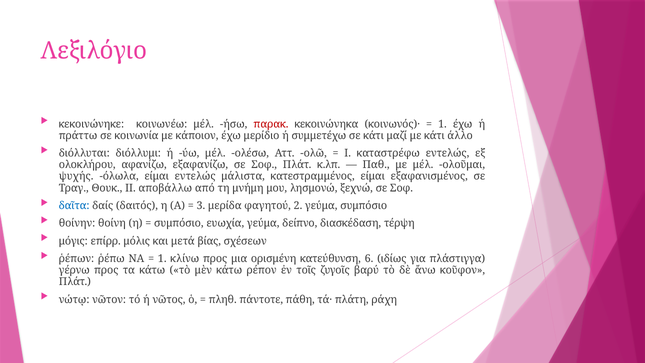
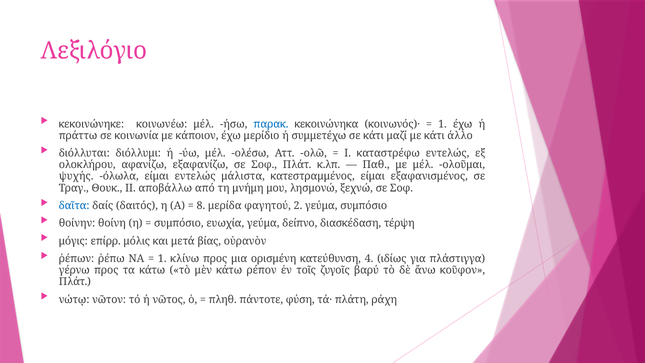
παρακ colour: red -> blue
3: 3 -> 8
σχέσεων: σχέσεων -> οὐρανὸν
6: 6 -> 4
πάθη: πάθη -> φύση
